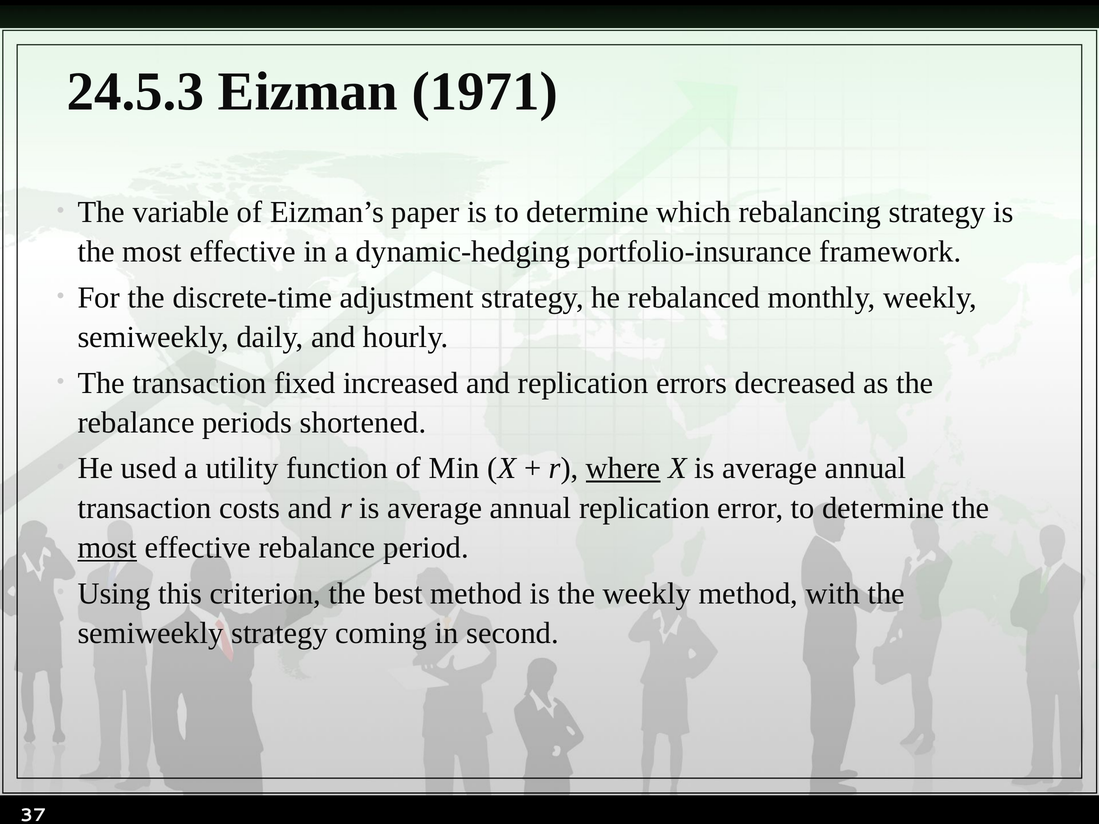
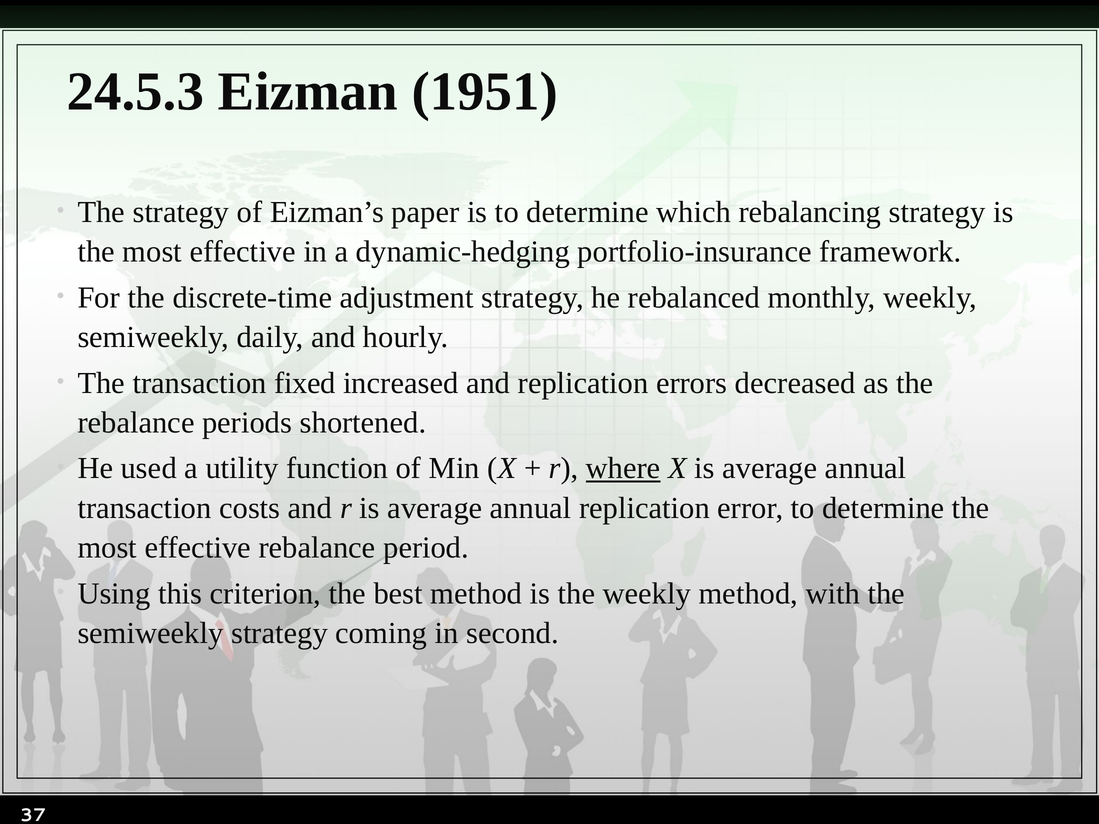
1971: 1971 -> 1951
The variable: variable -> strategy
most at (107, 548) underline: present -> none
